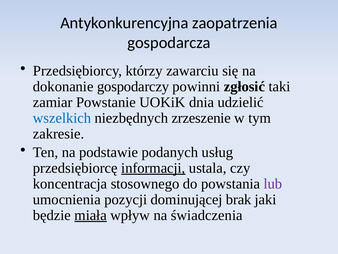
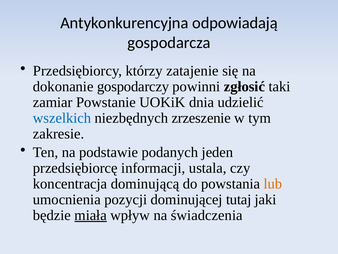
zaopatrzenia: zaopatrzenia -> odpowiadają
zawarciu: zawarciu -> zatajenie
usług: usług -> jeden
informacji underline: present -> none
stosownego: stosownego -> dominującą
lub colour: purple -> orange
brak: brak -> tutaj
